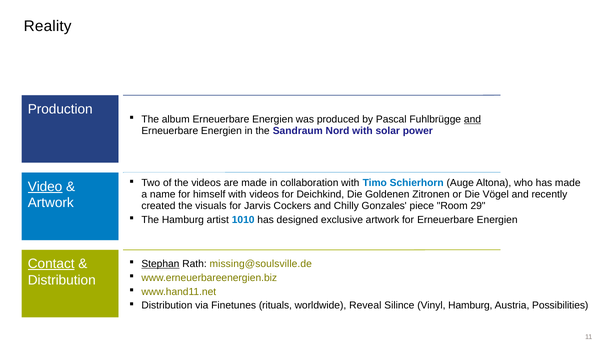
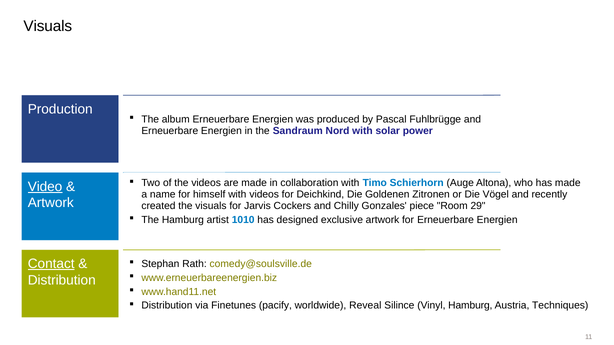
Reality at (48, 26): Reality -> Visuals
and at (472, 120) underline: present -> none
Stephan at (160, 264) underline: present -> none
missing@soulsville.de: missing@soulsville.de -> comedy@soulsville.de
rituals: rituals -> pacify
Possibilities: Possibilities -> Techniques
